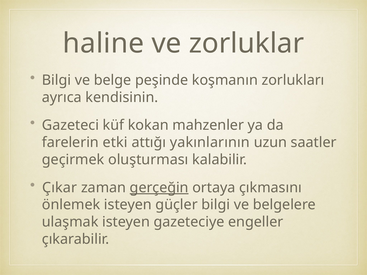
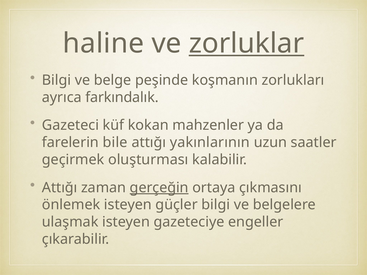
zorluklar underline: none -> present
kendisinin: kendisinin -> farkındalık
etki: etki -> bile
Çıkar at (60, 188): Çıkar -> Attığı
